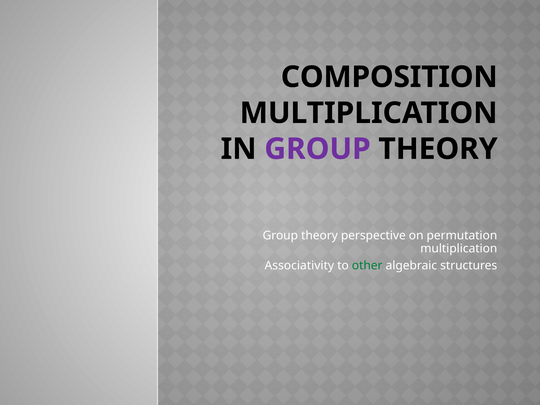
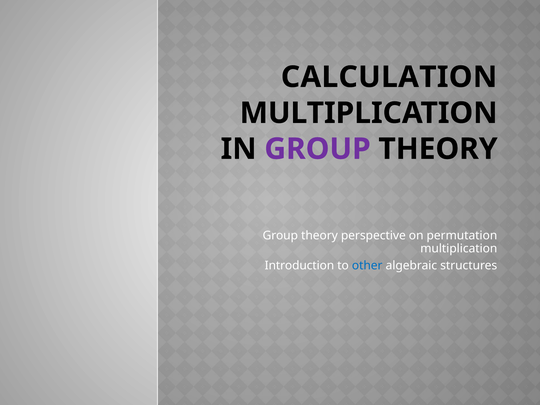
COMPOSITION: COMPOSITION -> CALCULATION
Associativity: Associativity -> Introduction
other colour: green -> blue
